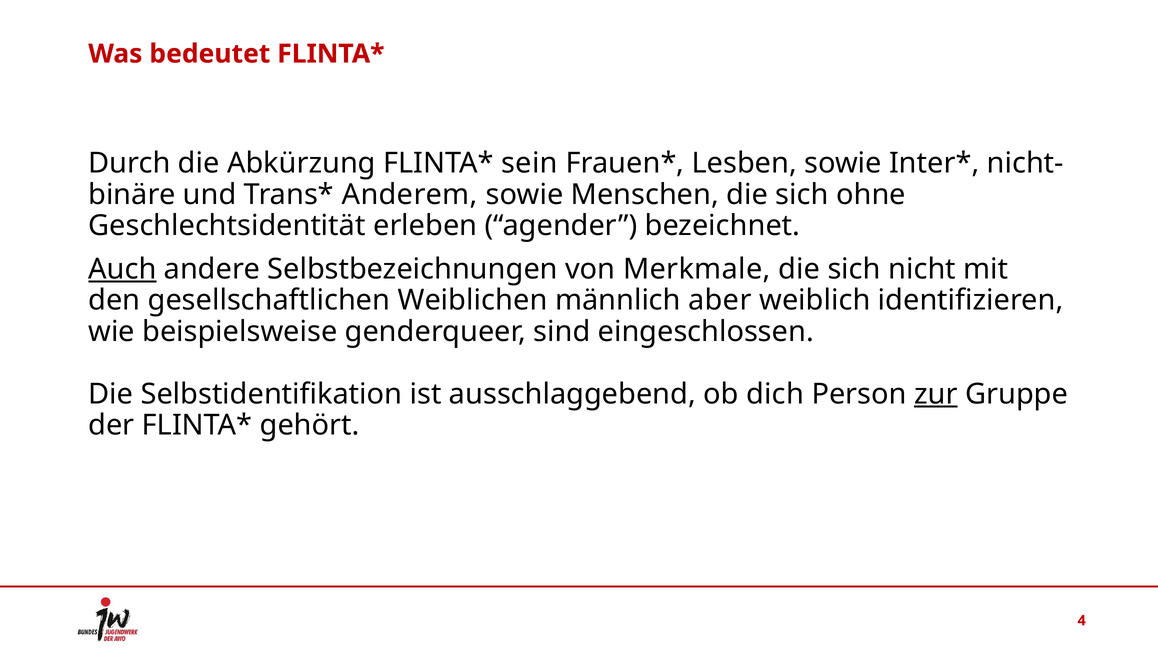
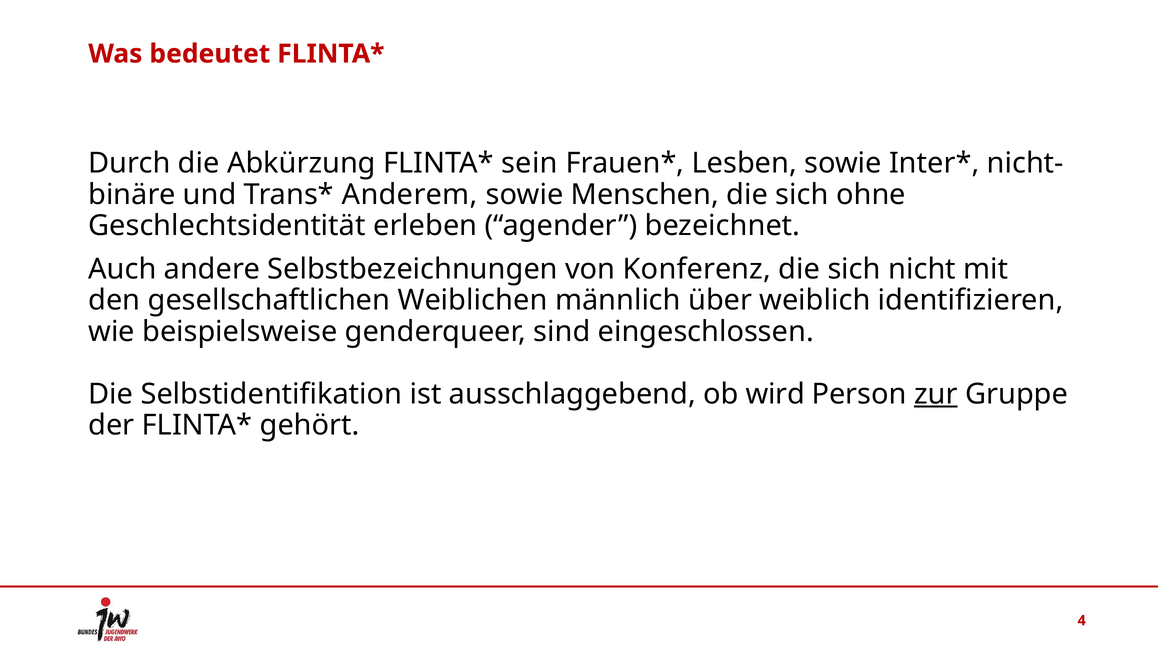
Auch underline: present -> none
Merkmale: Merkmale -> Konferenz
aber: aber -> über
dich: dich -> wird
